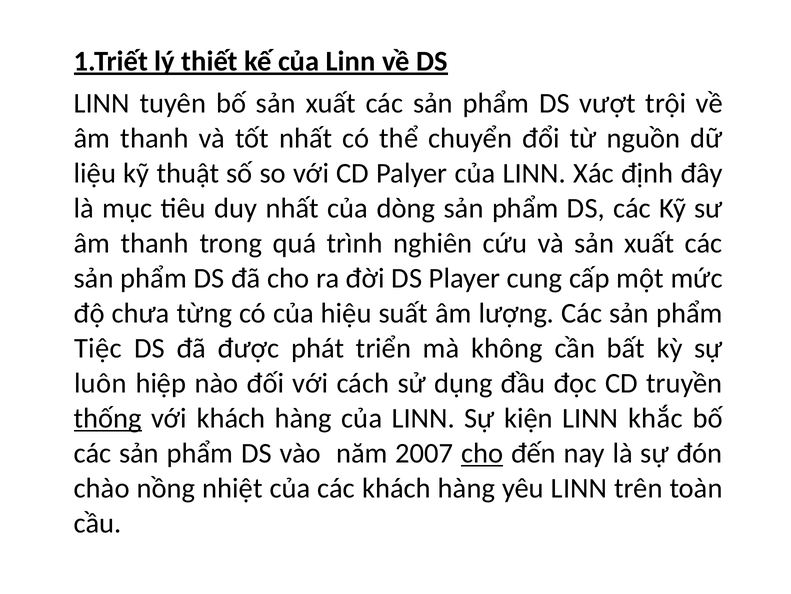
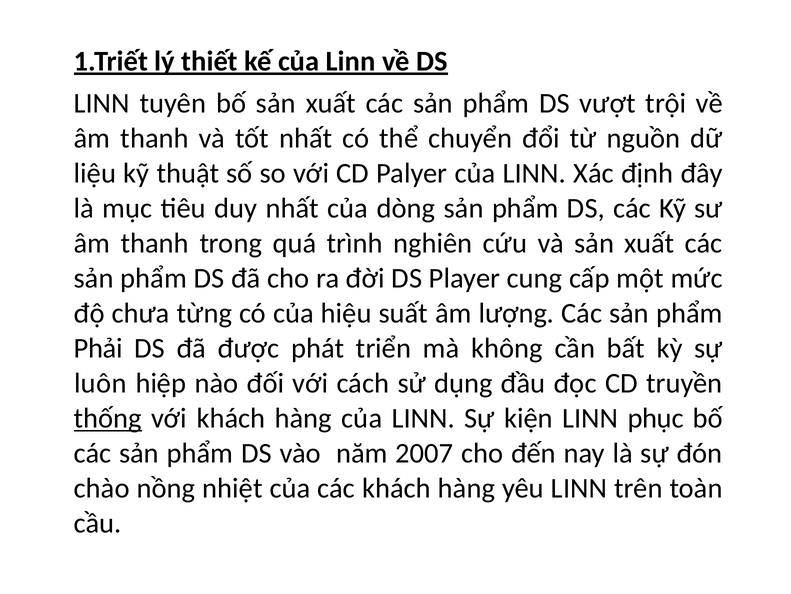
Tiệc: Tiệc -> Phải
khắc: khắc -> phục
cho at (482, 453) underline: present -> none
